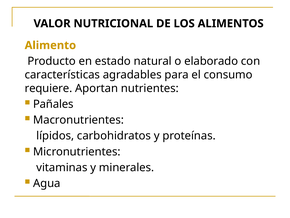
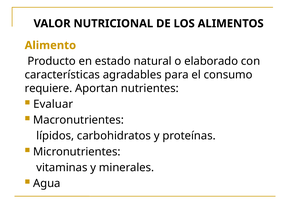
Pañales: Pañales -> Evaluar
